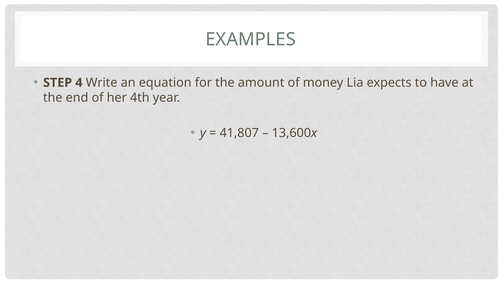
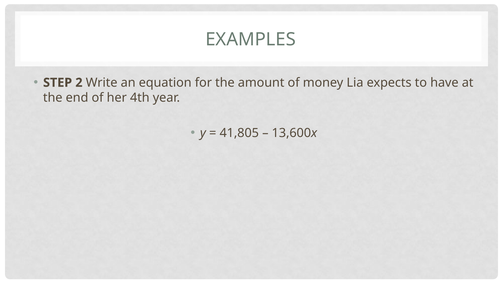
4: 4 -> 2
41,807: 41,807 -> 41,805
